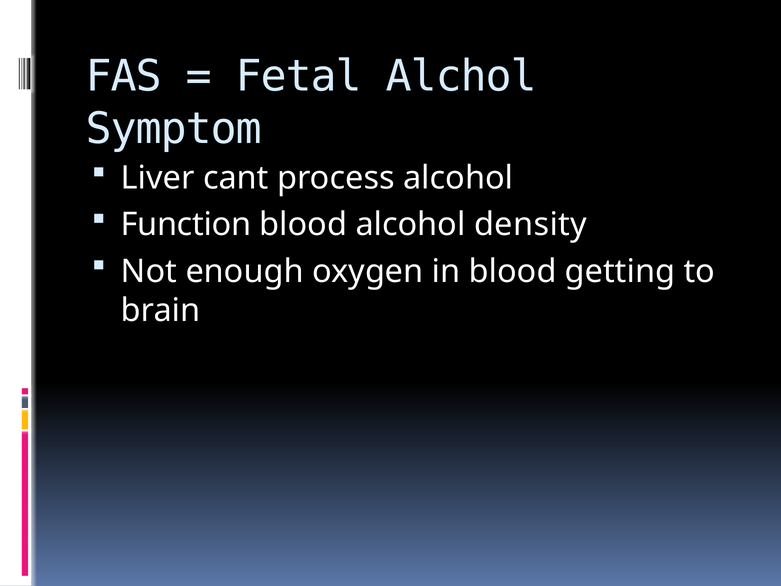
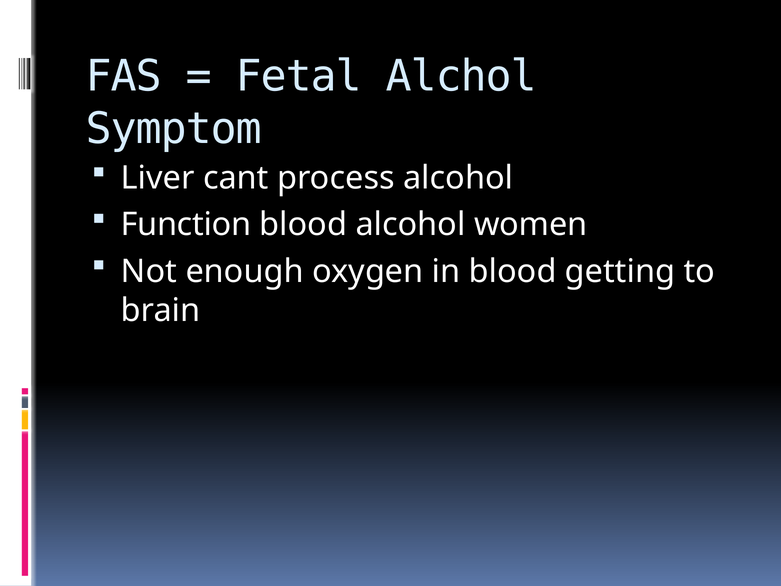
density: density -> women
